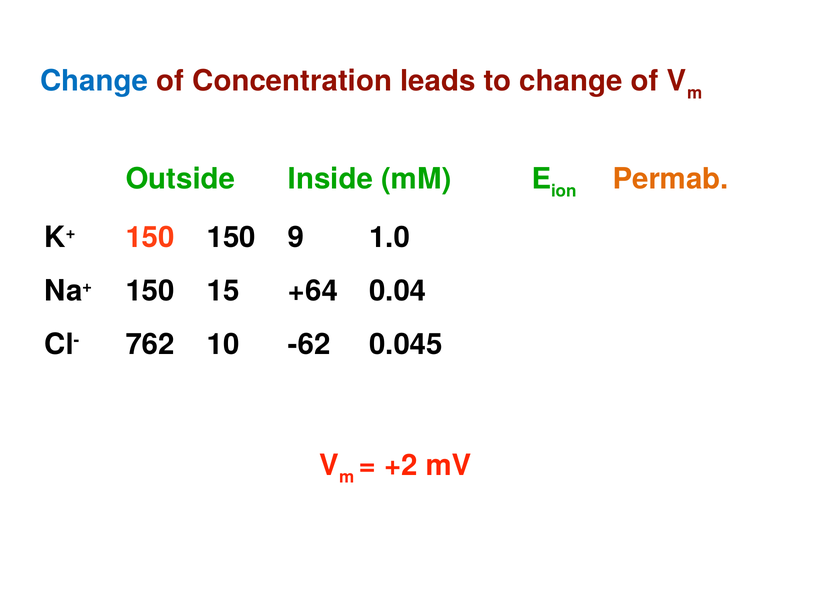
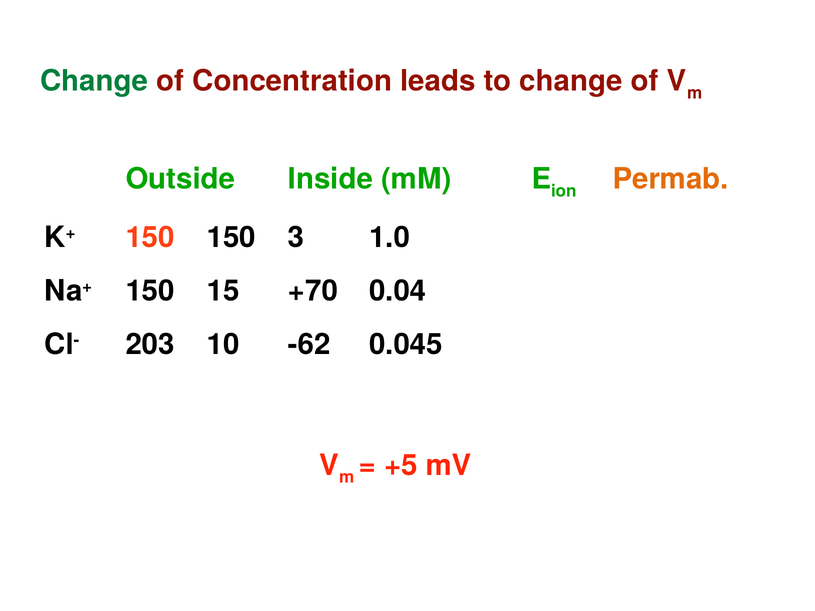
Change at (94, 81) colour: blue -> green
9: 9 -> 3
+64: +64 -> +70
762: 762 -> 203
+2: +2 -> +5
